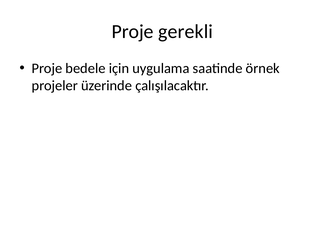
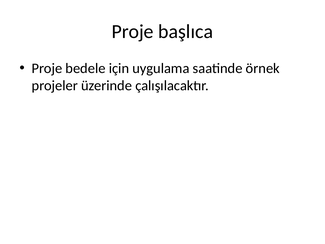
gerekli: gerekli -> başlıca
